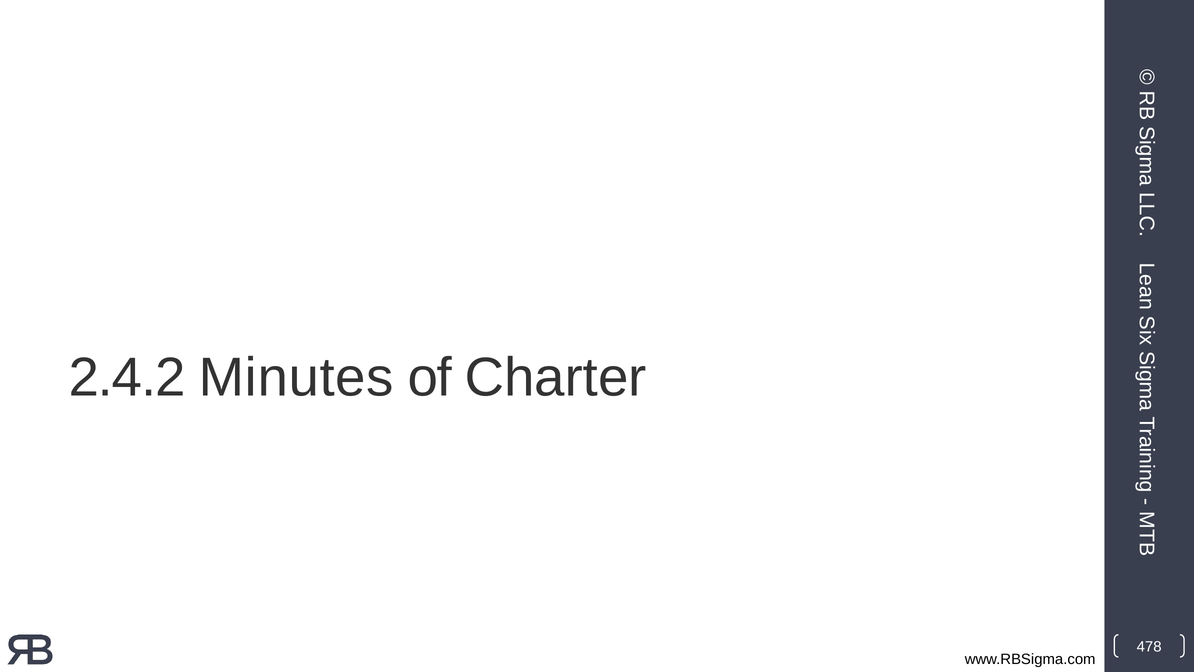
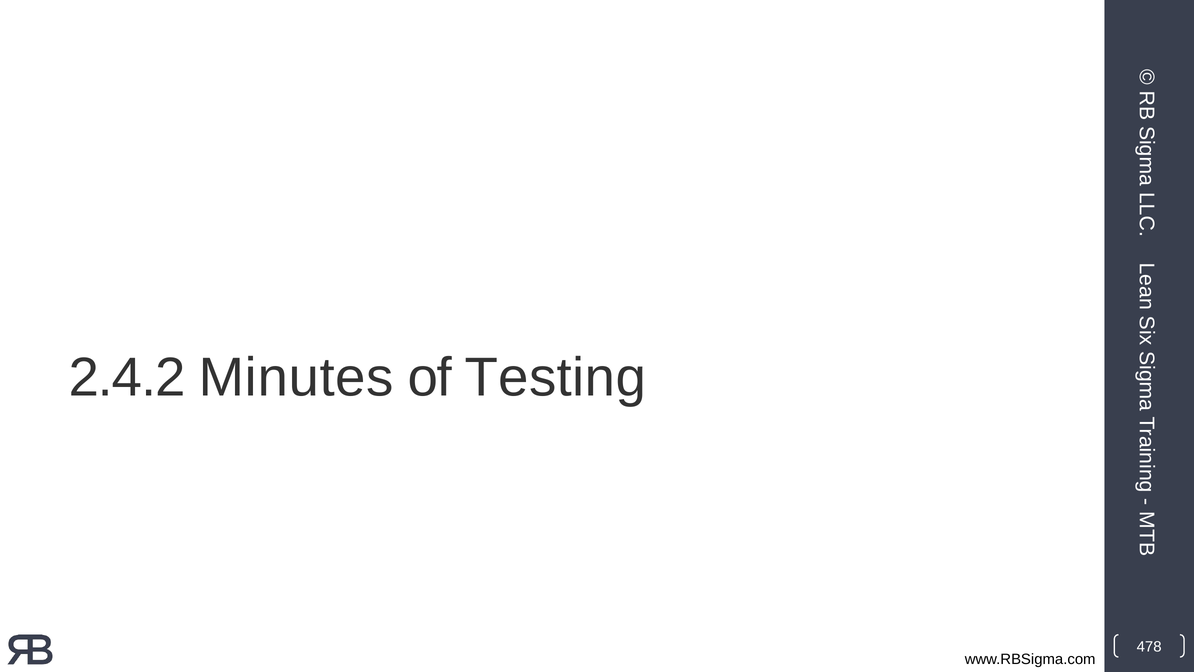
Charter: Charter -> Testing
